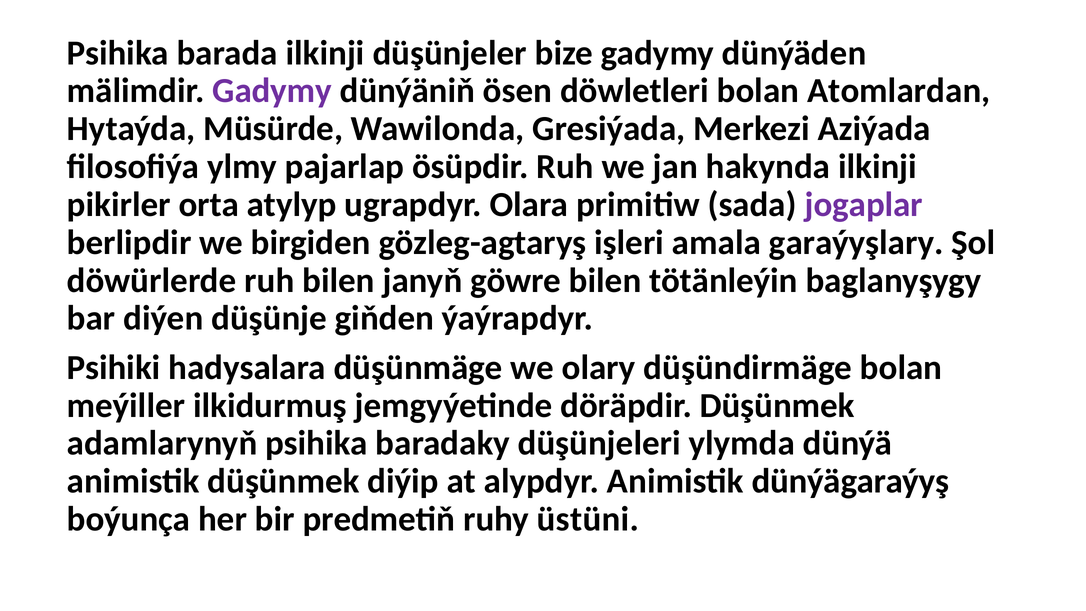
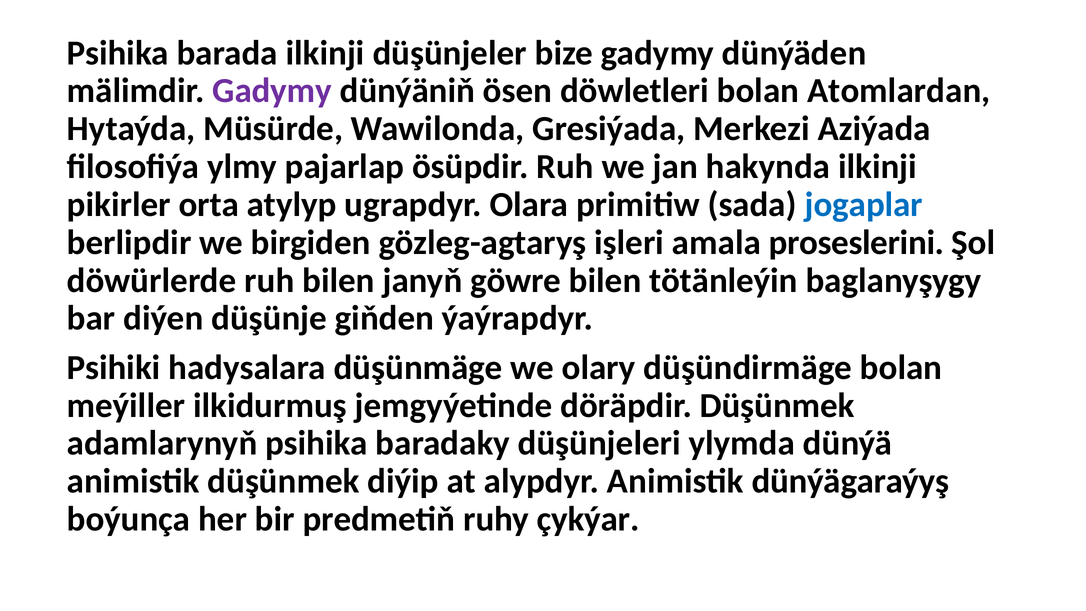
jogaplar colour: purple -> blue
garaýyşlary: garaýyşlary -> proseslerini
üstüni: üstüni -> çykýar
